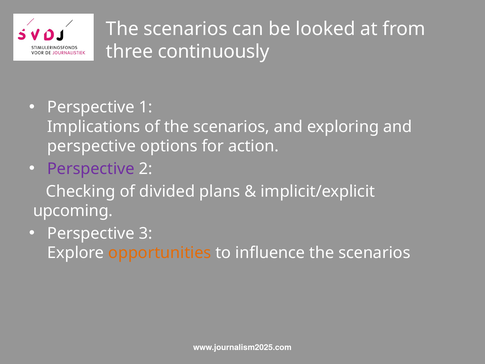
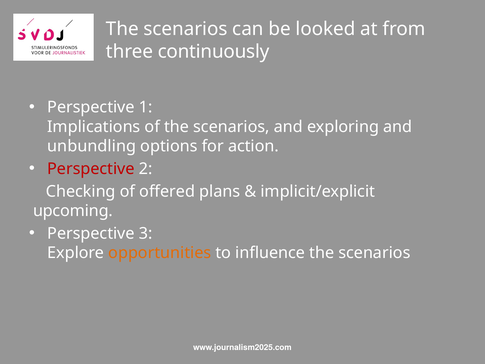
perspective at (92, 146): perspective -> unbundling
Perspective at (91, 169) colour: purple -> red
divided: divided -> offered
